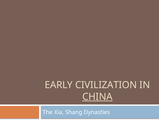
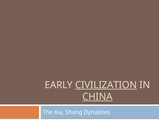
CIVILIZATION underline: none -> present
